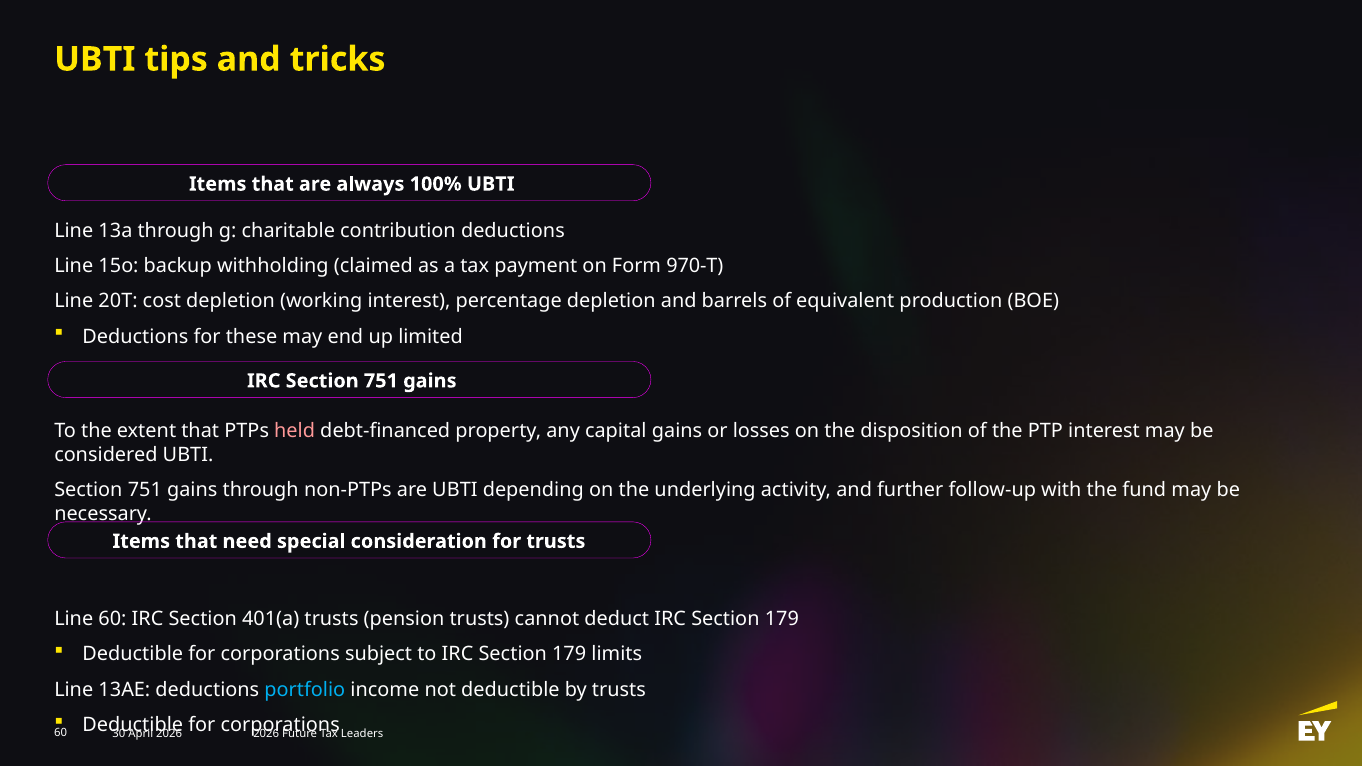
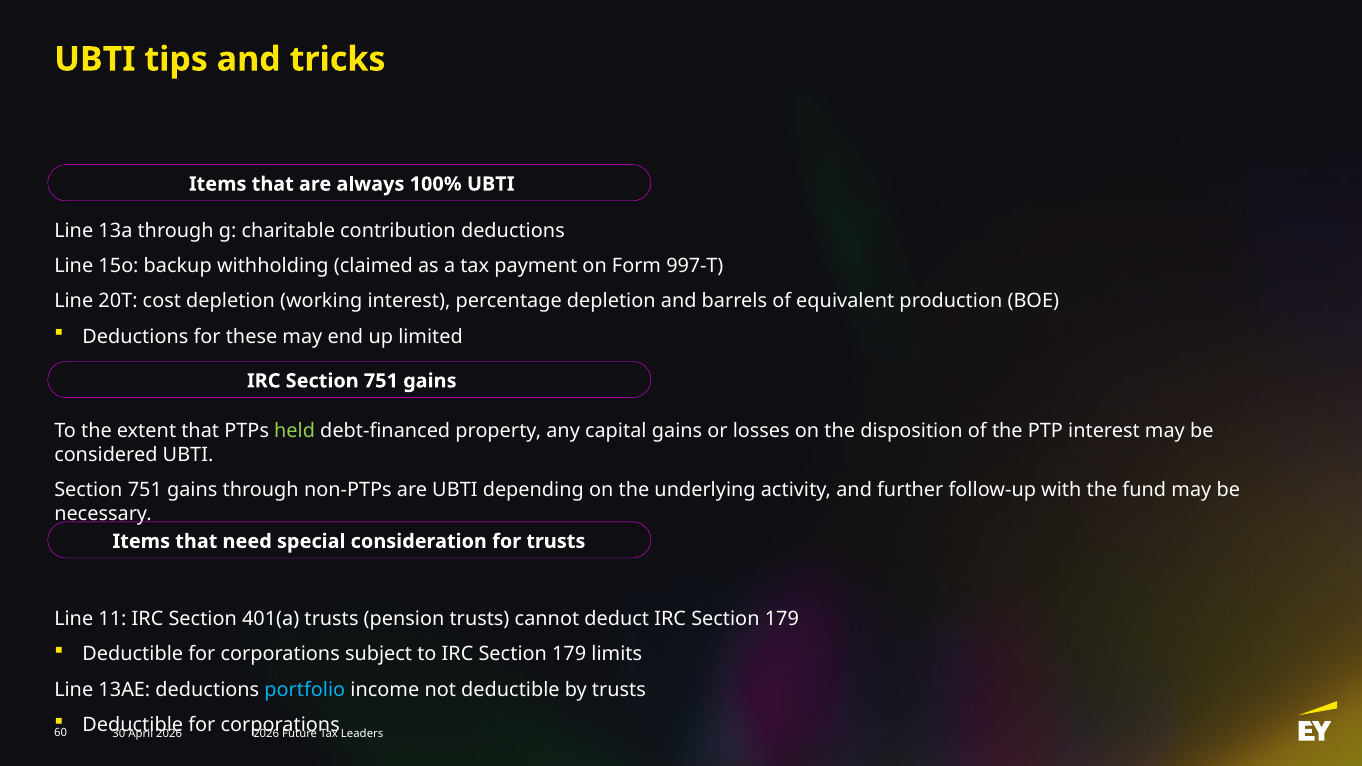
970-T: 970-T -> 997-T
held colour: pink -> light green
Line 60: 60 -> 11
